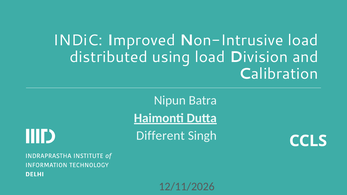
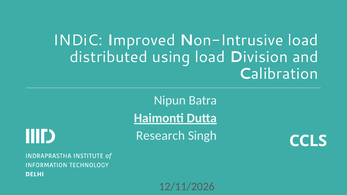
Different: Different -> Research
